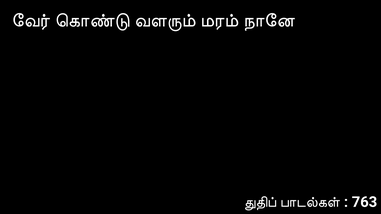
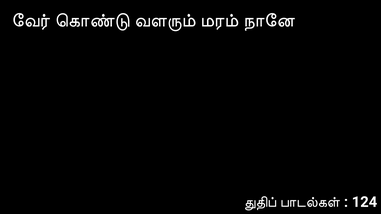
763: 763 -> 124
